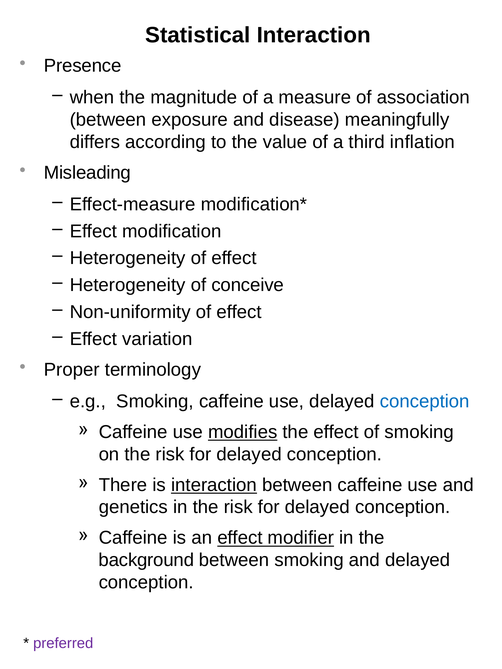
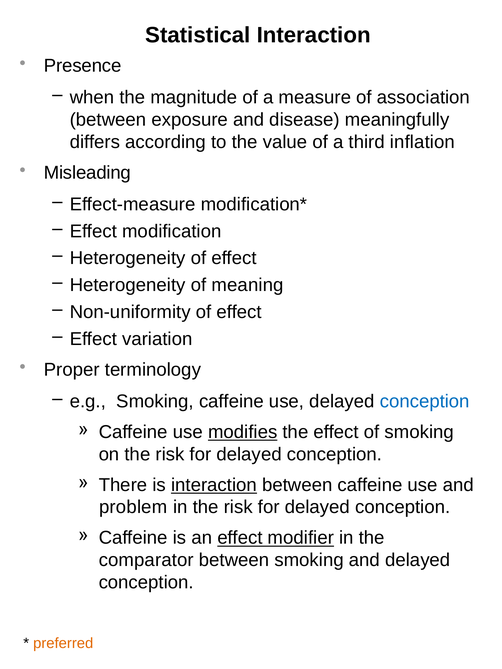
conceive: conceive -> meaning
genetics: genetics -> problem
background: background -> comparator
preferred colour: purple -> orange
